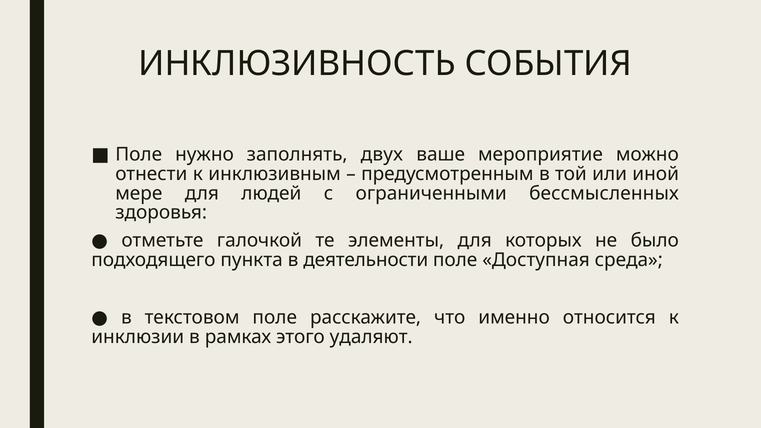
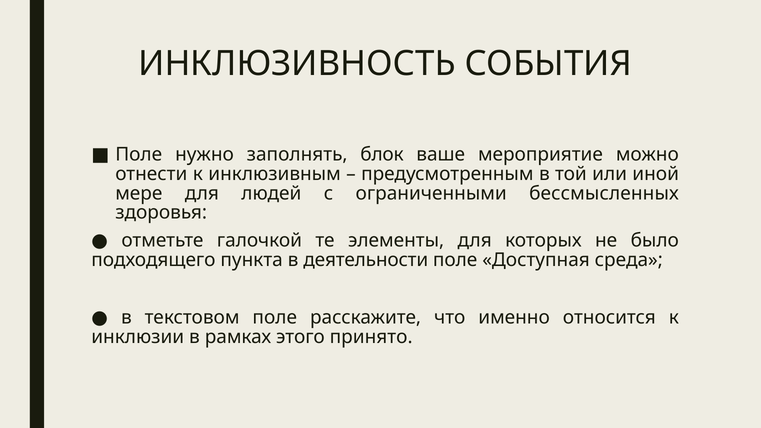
двух: двух -> блок
удаляют: удаляют -> принято
